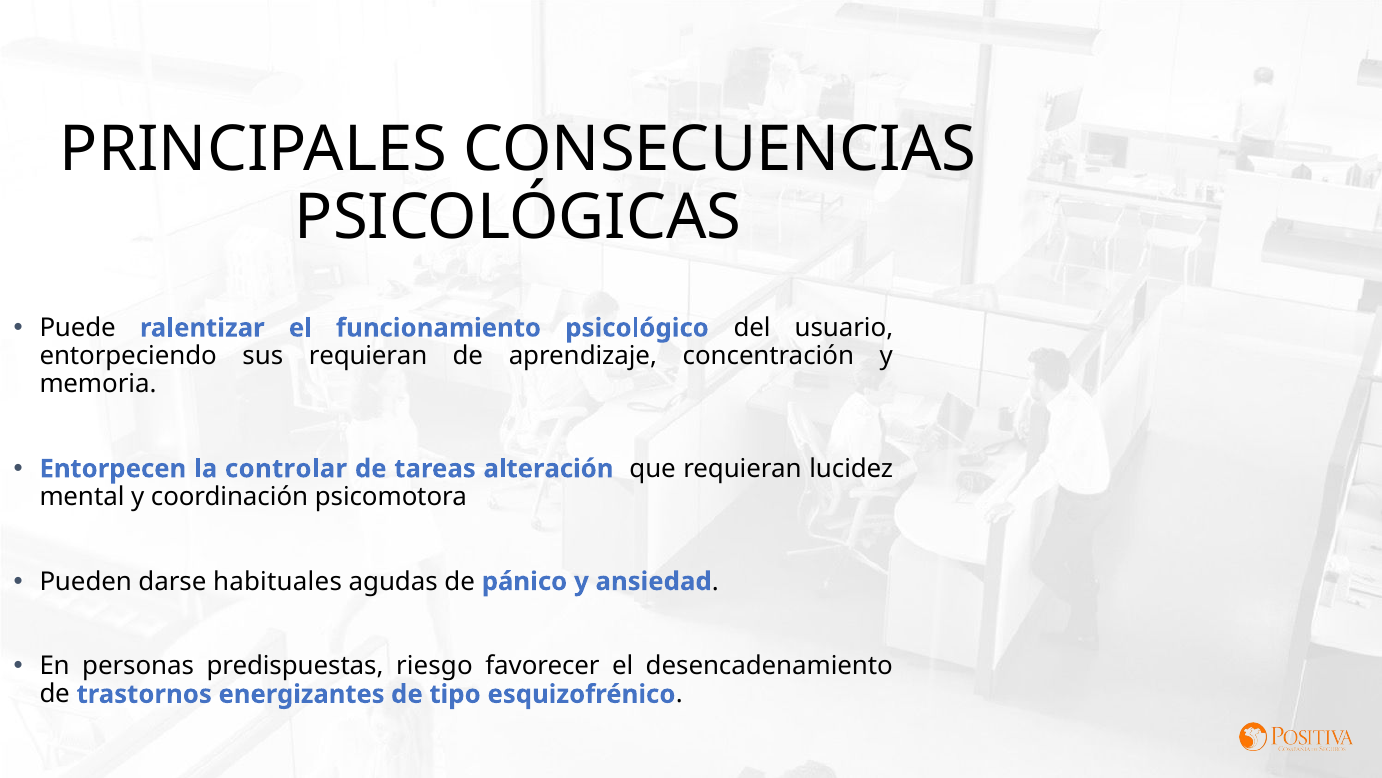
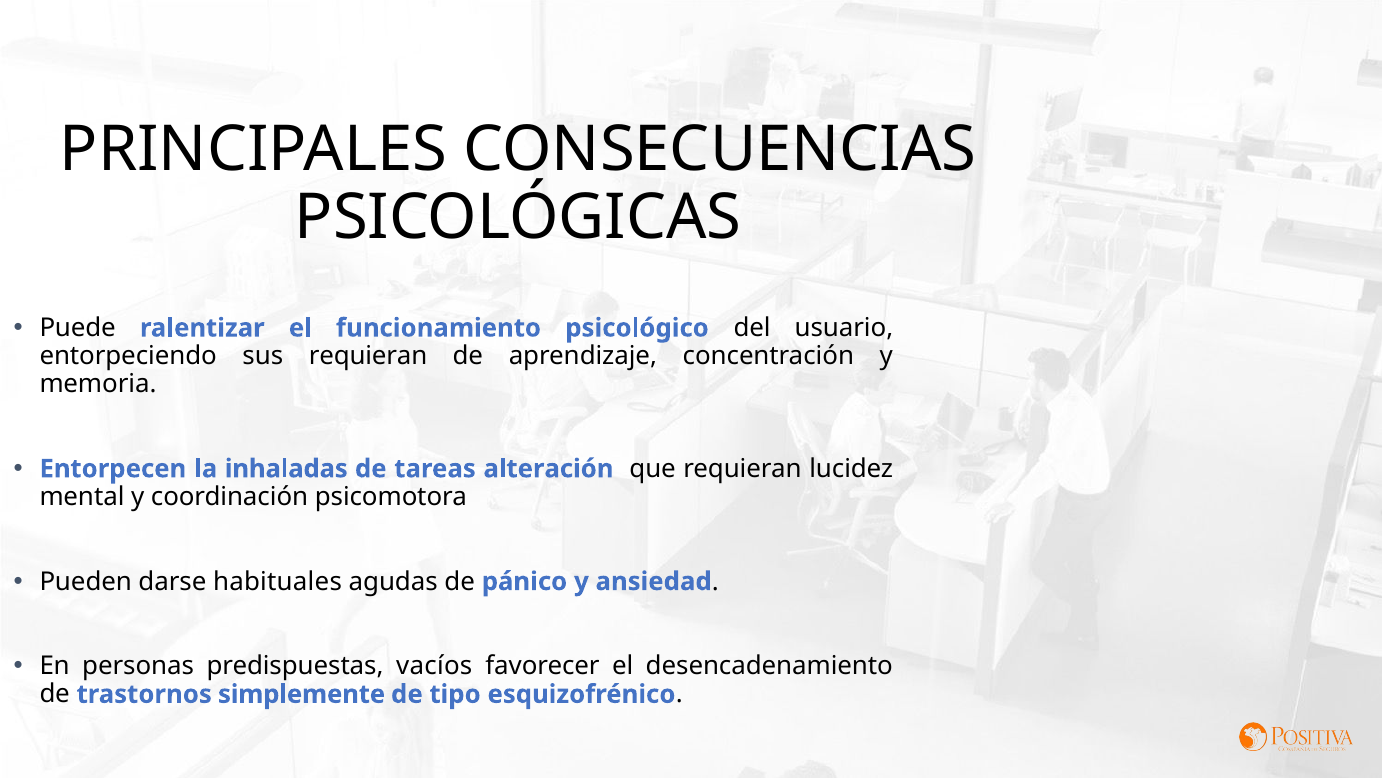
controlar: controlar -> inhaladas
riesgo: riesgo -> vacíos
energizantes: energizantes -> simplemente
